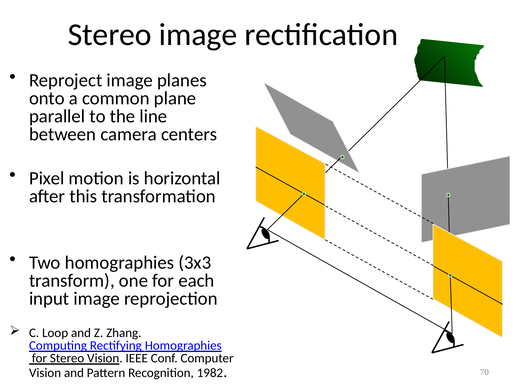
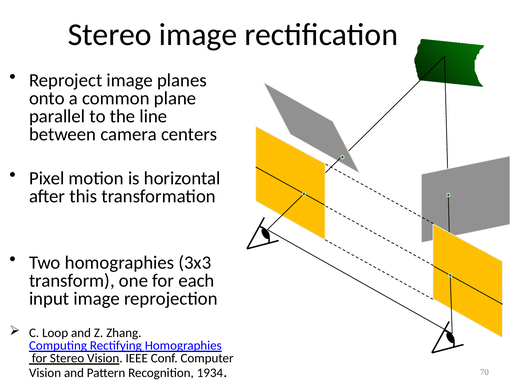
1982: 1982 -> 1934
